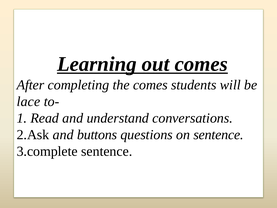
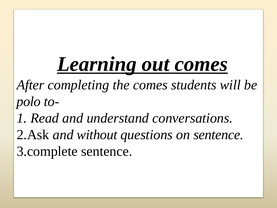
lace: lace -> polo
buttons: buttons -> without
